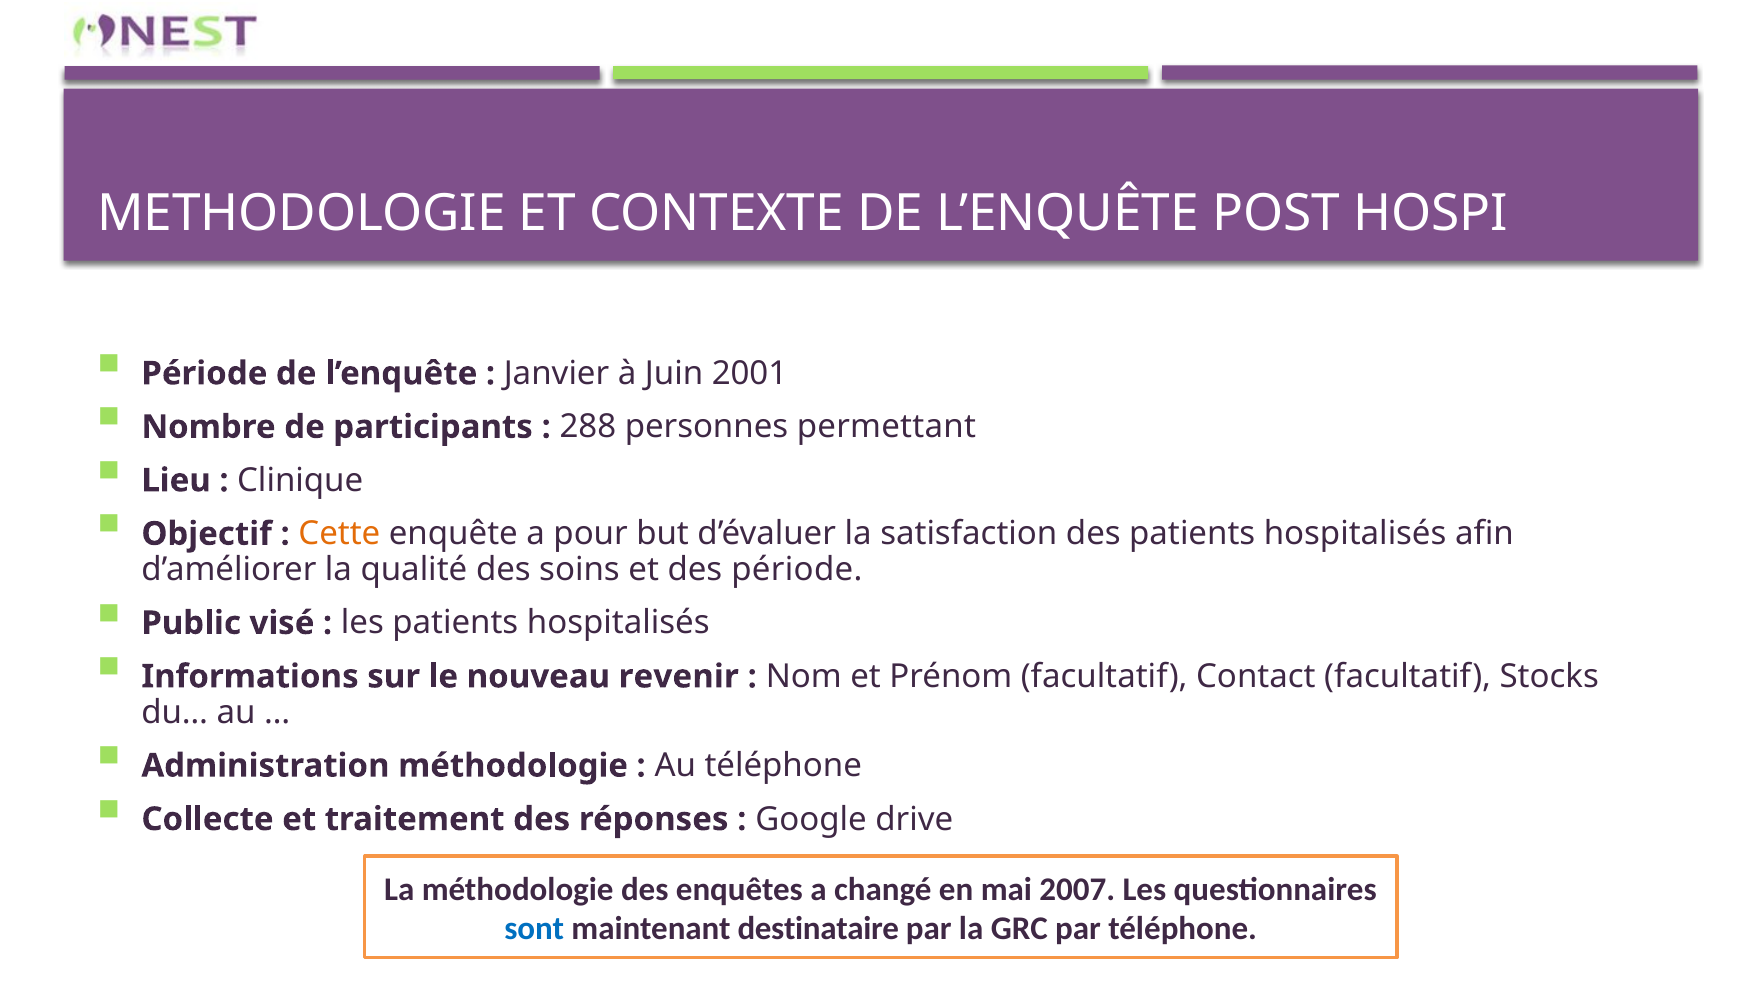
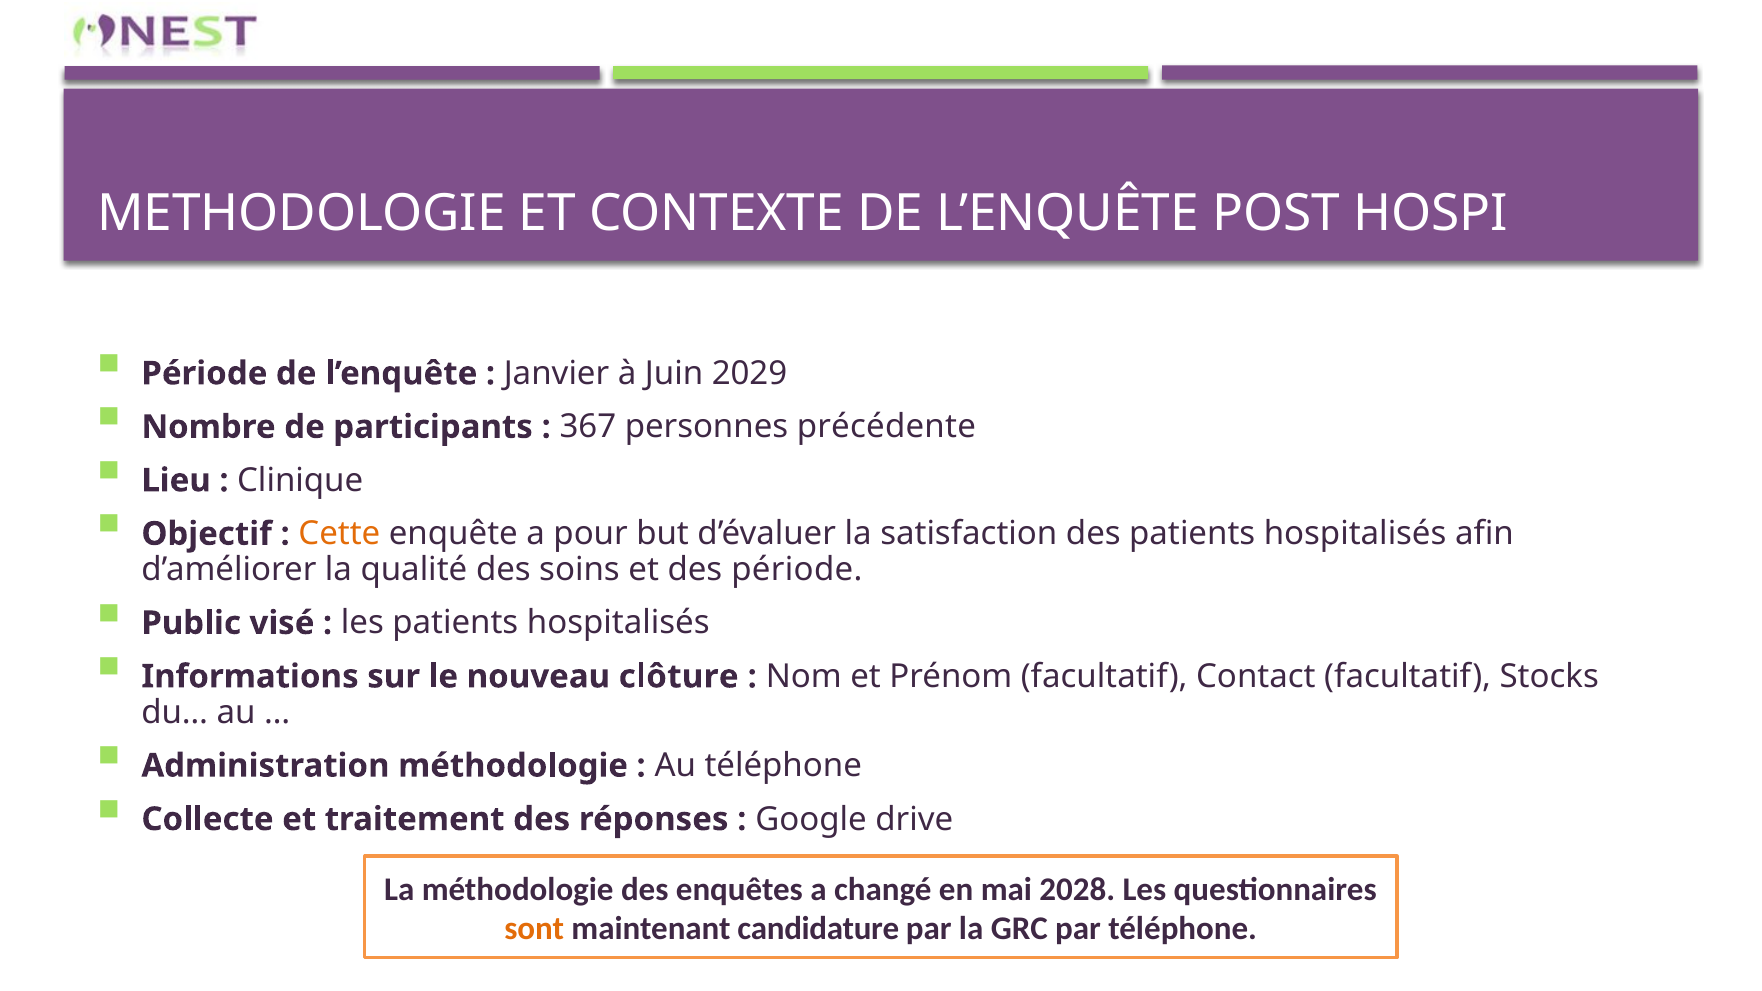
2001: 2001 -> 2029
288: 288 -> 367
permettant: permettant -> précédente
revenir: revenir -> clôture
2007: 2007 -> 2028
sont colour: blue -> orange
destinataire: destinataire -> candidature
